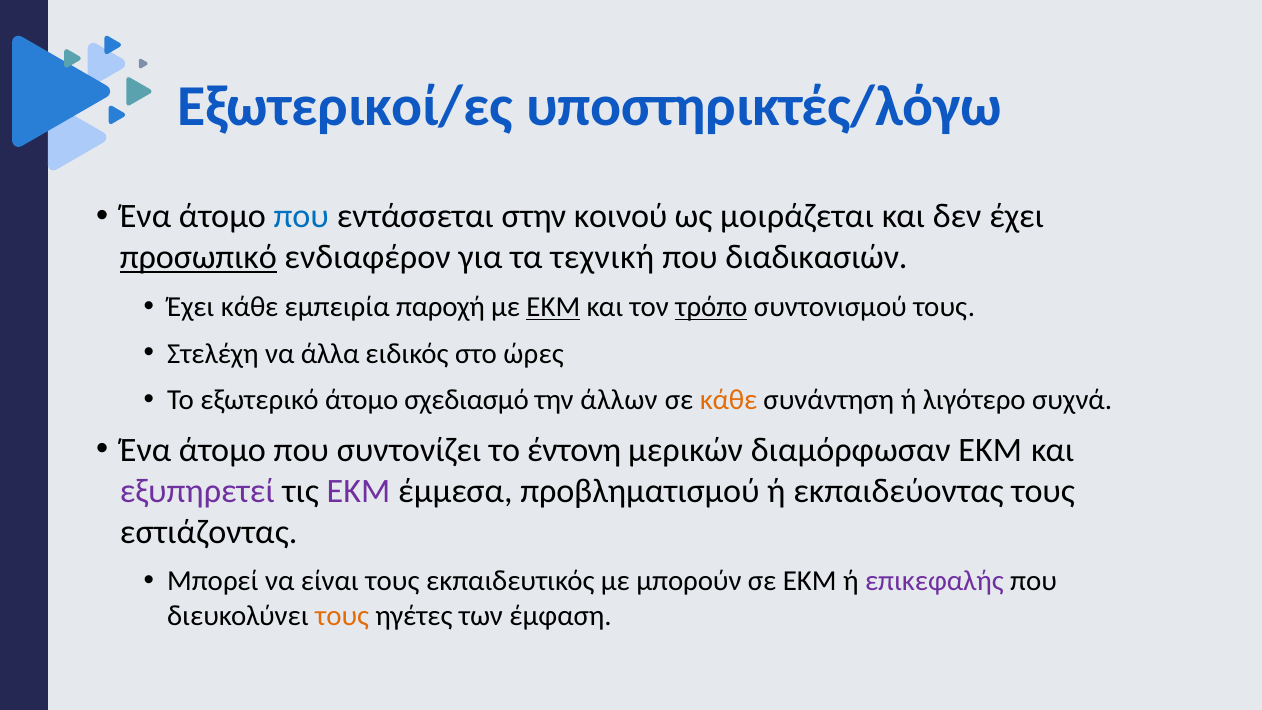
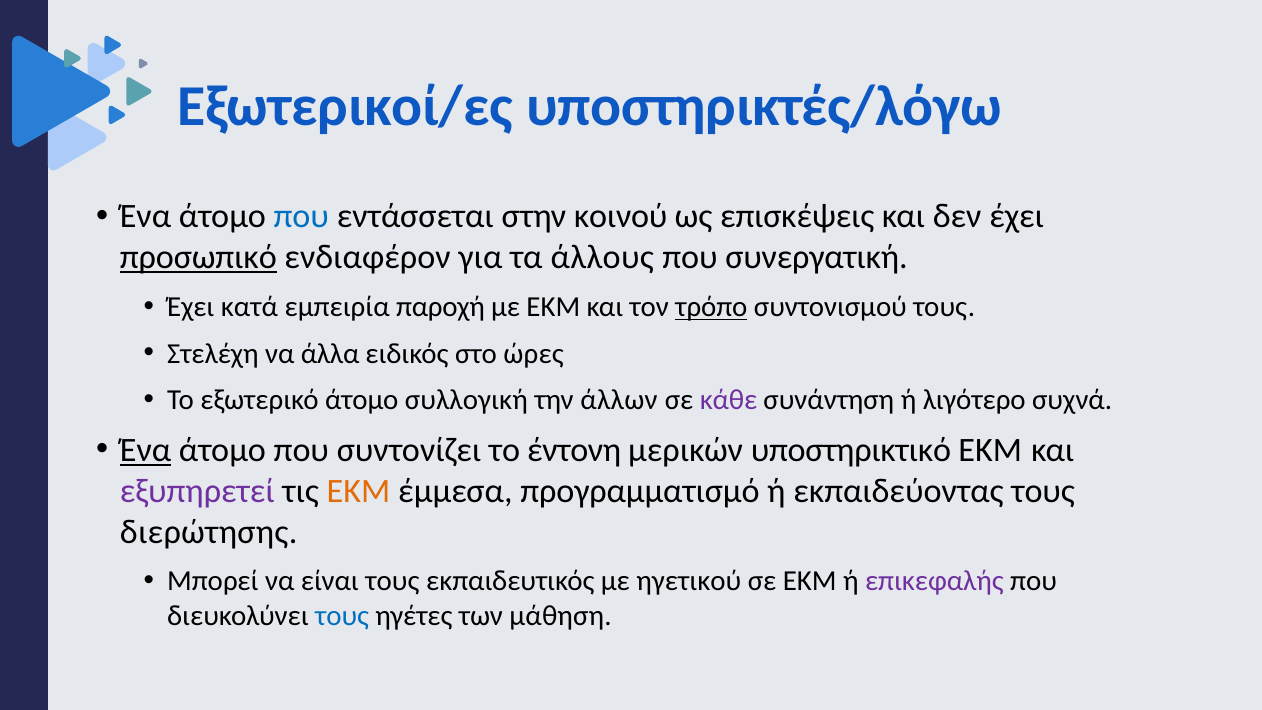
μοιράζεται: μοιράζεται -> επισκέψεις
τεχνική: τεχνική -> άλλους
διαδικασιών: διαδικασιών -> συνεργατική
Έχει κάθε: κάθε -> κατά
ΕΚΜ at (553, 307) underline: present -> none
σχεδιασμό: σχεδιασμό -> συλλογική
κάθε at (729, 400) colour: orange -> purple
Ένα at (146, 450) underline: none -> present
διαμόρφωσαν: διαμόρφωσαν -> υποστηρικτικό
ΕΚΜ at (359, 491) colour: purple -> orange
προβληματισμού: προβληματισμού -> προγραμματισμό
εστιάζοντας: εστιάζοντας -> διερώτησης
μπορούν: μπορούν -> ηγετικού
τους at (342, 616) colour: orange -> blue
έμφαση: έμφαση -> μάθηση
